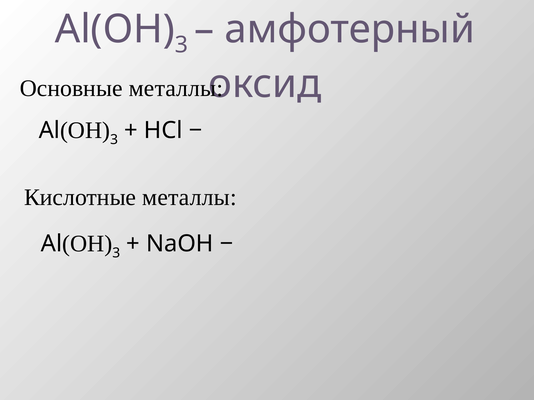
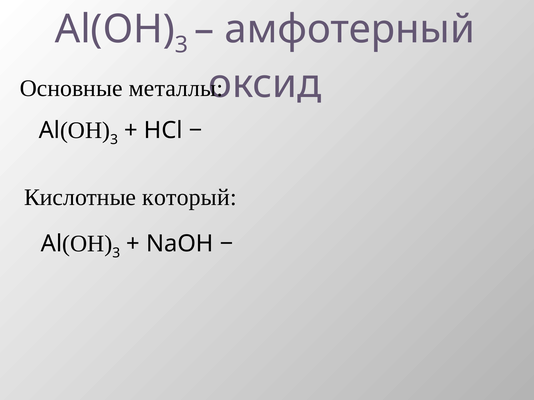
Кислотные металлы: металлы -> который
